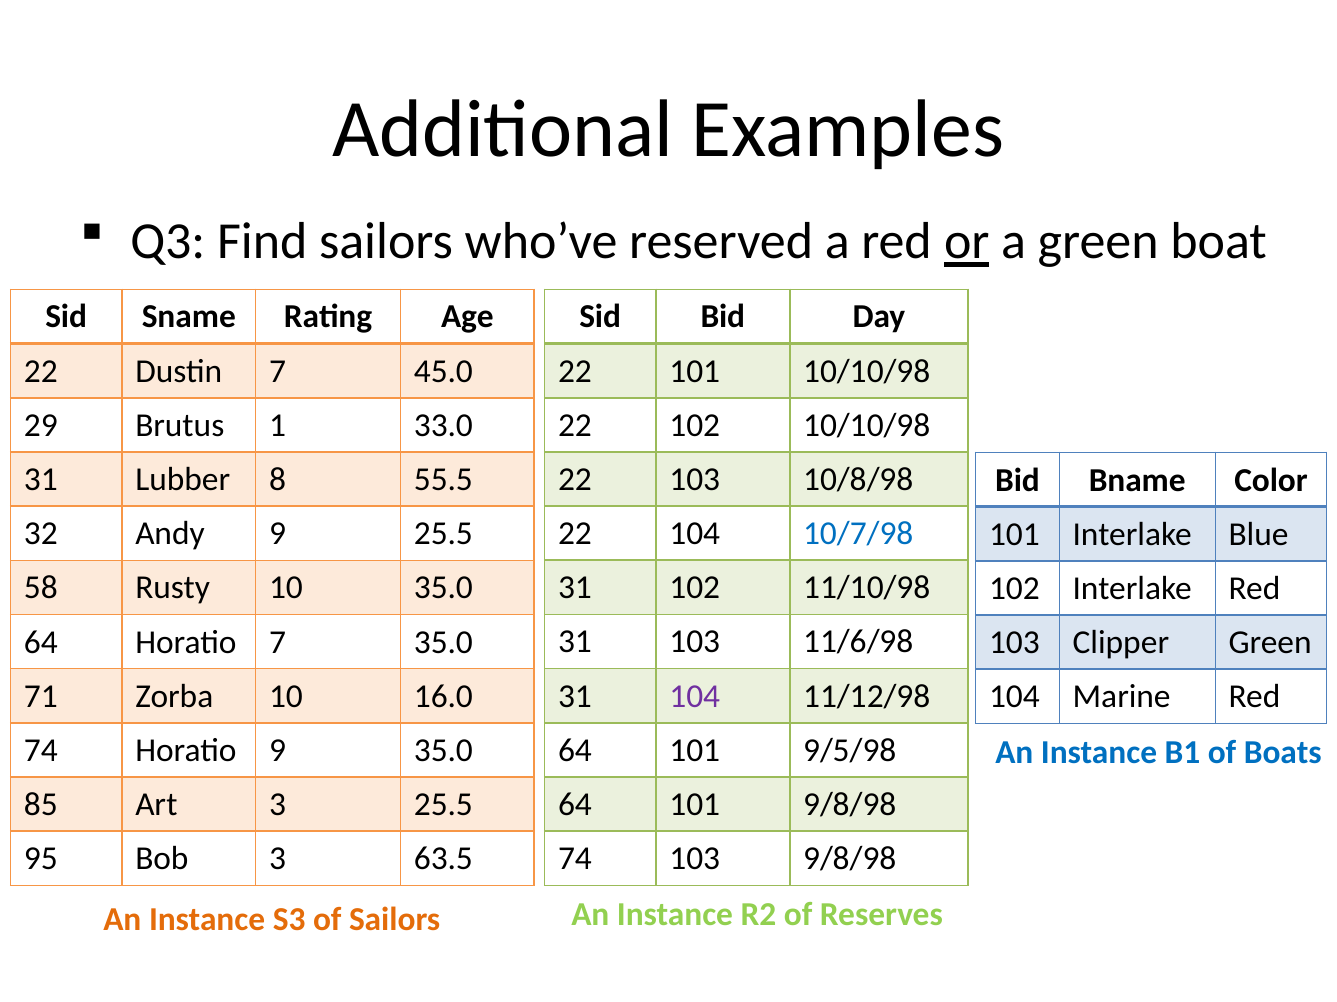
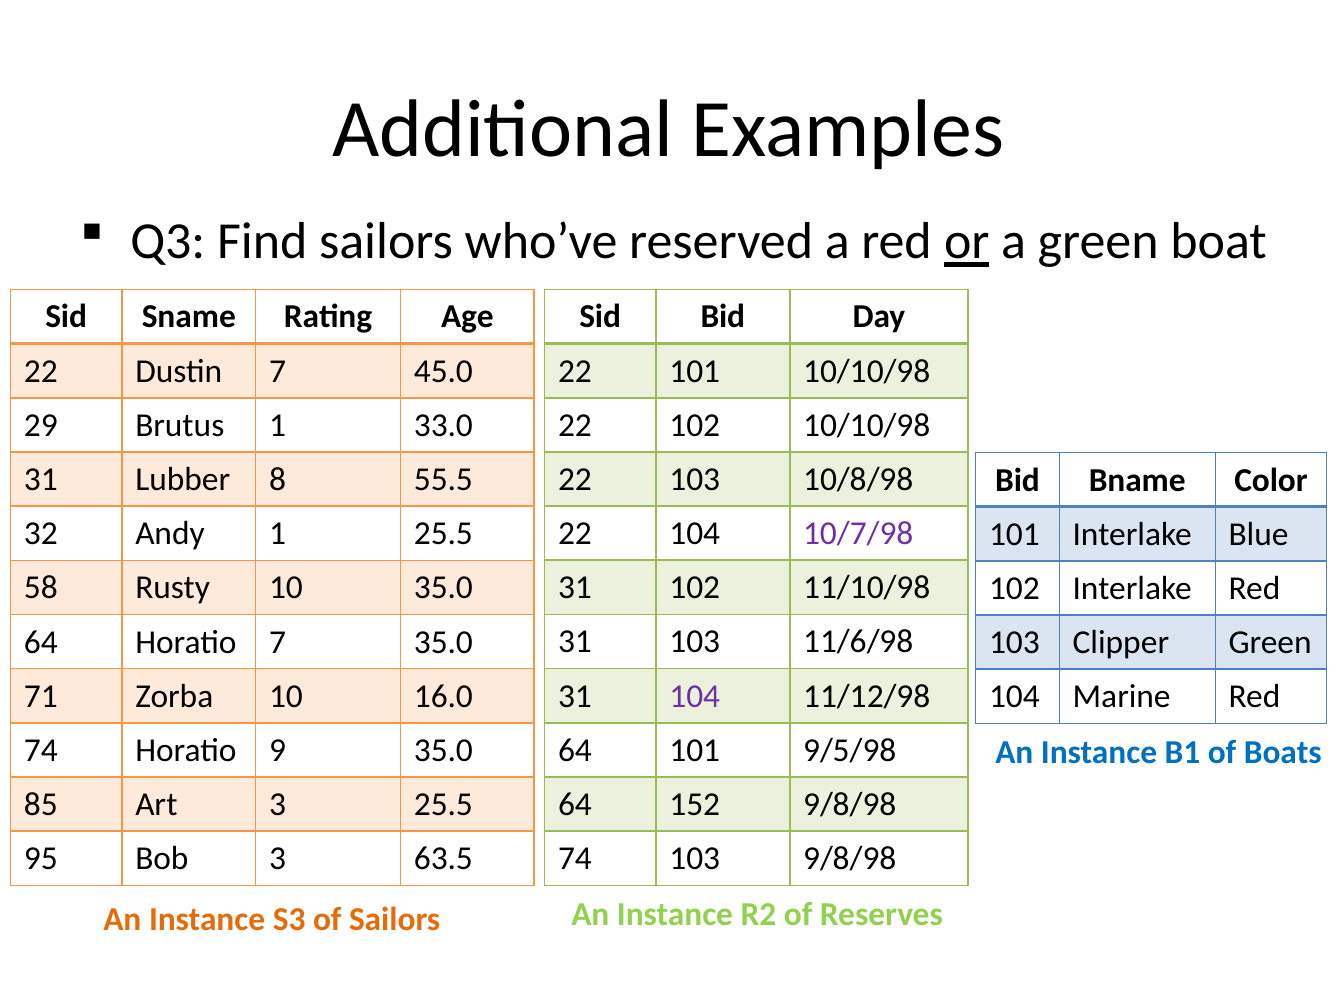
10/7/98 colour: blue -> purple
Andy 9: 9 -> 1
101 at (695, 805): 101 -> 152
